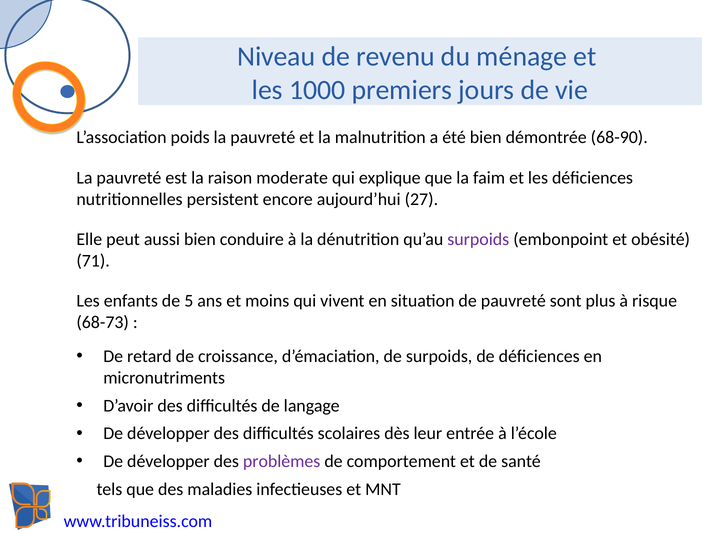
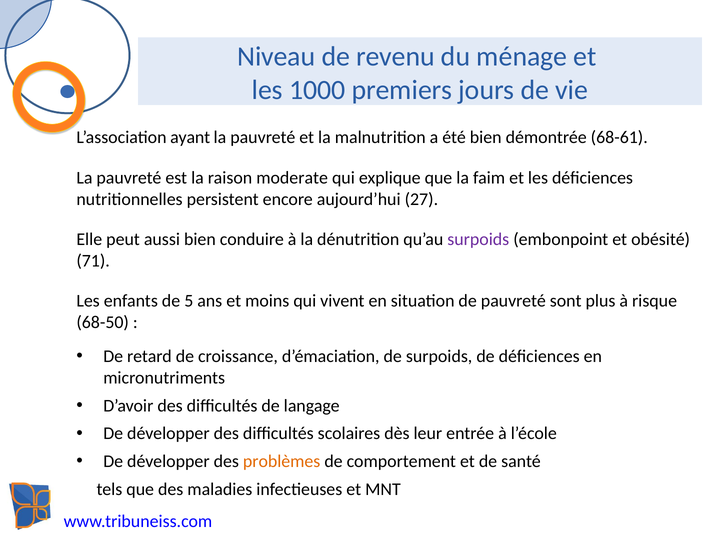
poids: poids -> ayant
68-90: 68-90 -> 68-61
68-73: 68-73 -> 68-50
problèmes colour: purple -> orange
